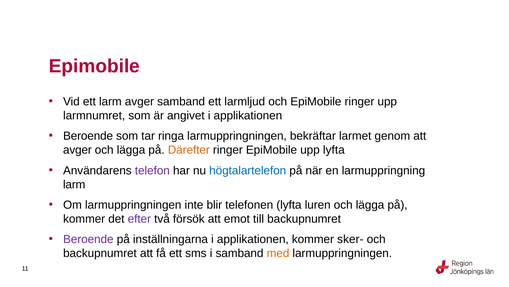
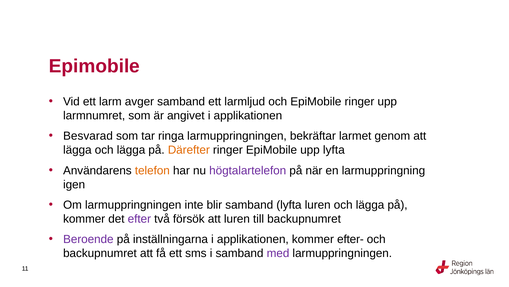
Beroende at (88, 136): Beroende -> Besvarad
avger at (77, 150): avger -> lägga
telefon colour: purple -> orange
högtalartelefon colour: blue -> purple
larm at (74, 184): larm -> igen
blir telefonen: telefonen -> samband
att emot: emot -> luren
sker-: sker- -> efter-
med colour: orange -> purple
